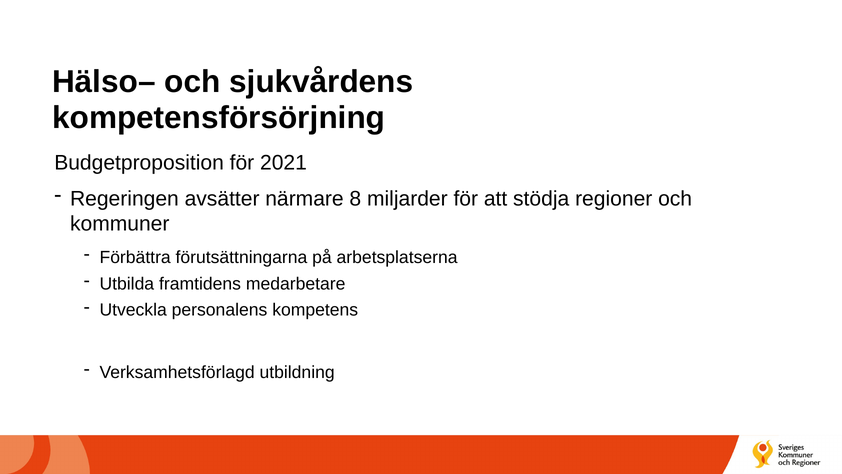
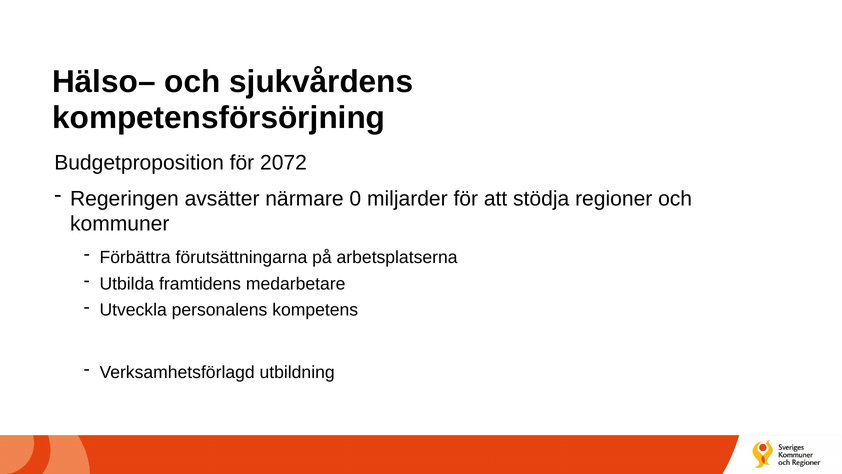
2021: 2021 -> 2072
8: 8 -> 0
